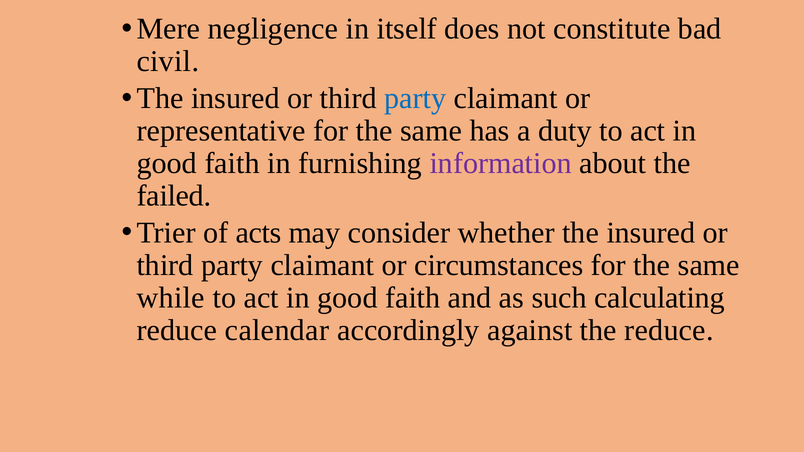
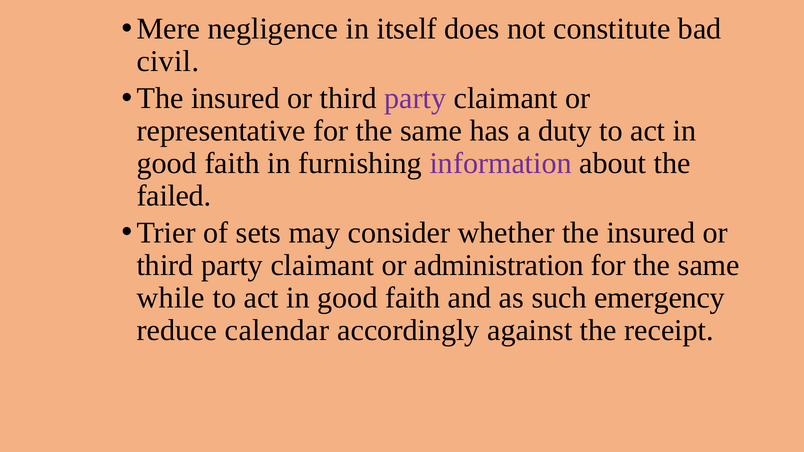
party at (415, 98) colour: blue -> purple
acts: acts -> sets
circumstances: circumstances -> administration
calculating: calculating -> emergency
the reduce: reduce -> receipt
